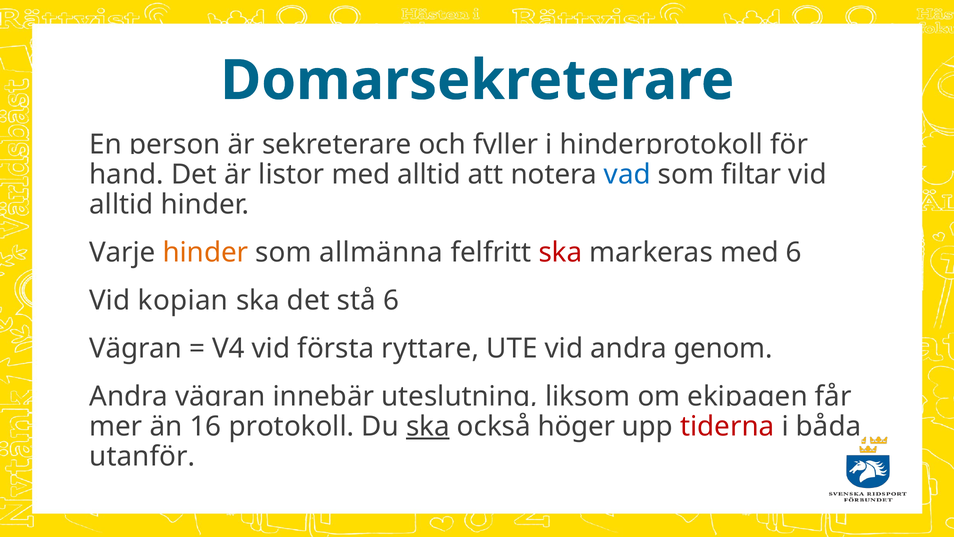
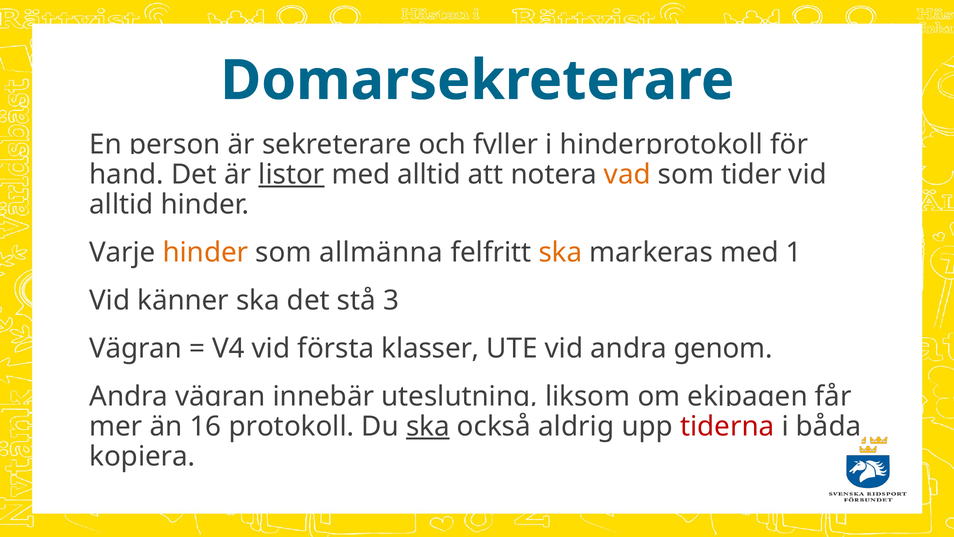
listor underline: none -> present
vad colour: blue -> orange
filtar: filtar -> tider
ska at (560, 252) colour: red -> orange
med 6: 6 -> 1
kopian: kopian -> känner
stå 6: 6 -> 3
ryttare: ryttare -> klasser
höger: höger -> aldrig
utanför: utanför -> kopiera
